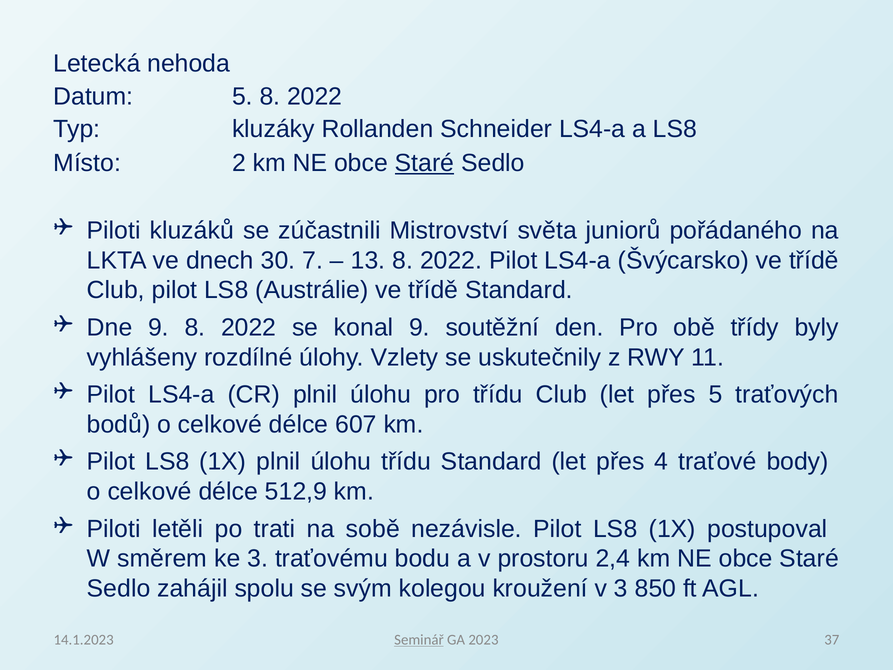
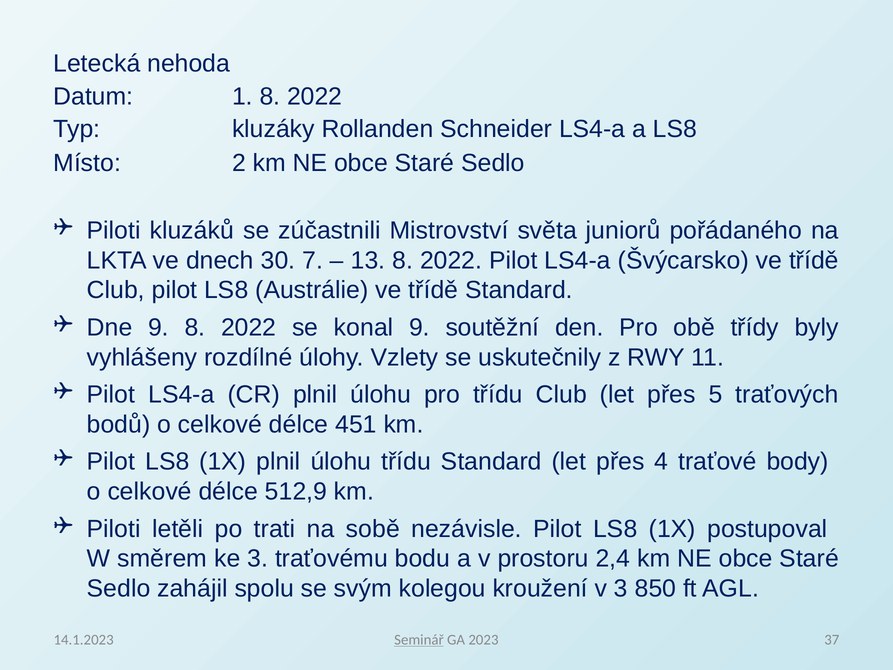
Datum 5: 5 -> 1
Staré at (425, 163) underline: present -> none
607: 607 -> 451
